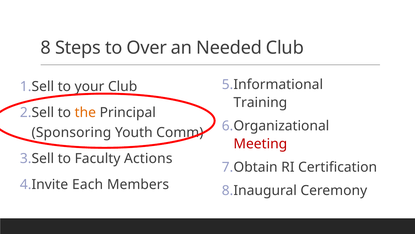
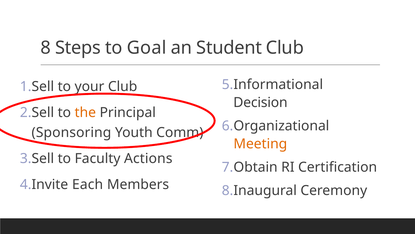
Over: Over -> Goal
Needed: Needed -> Student
Training: Training -> Decision
Meeting colour: red -> orange
